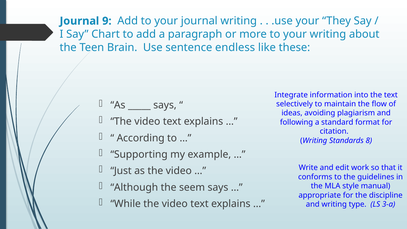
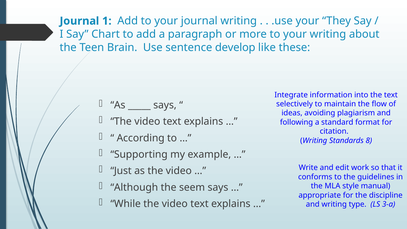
9: 9 -> 1
endless: endless -> develop
